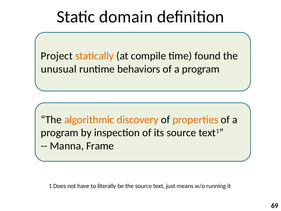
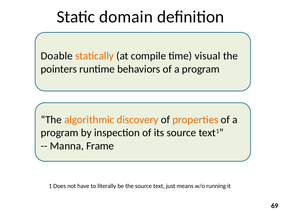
Project: Project -> Doable
found: found -> visual
unusual: unusual -> pointers
